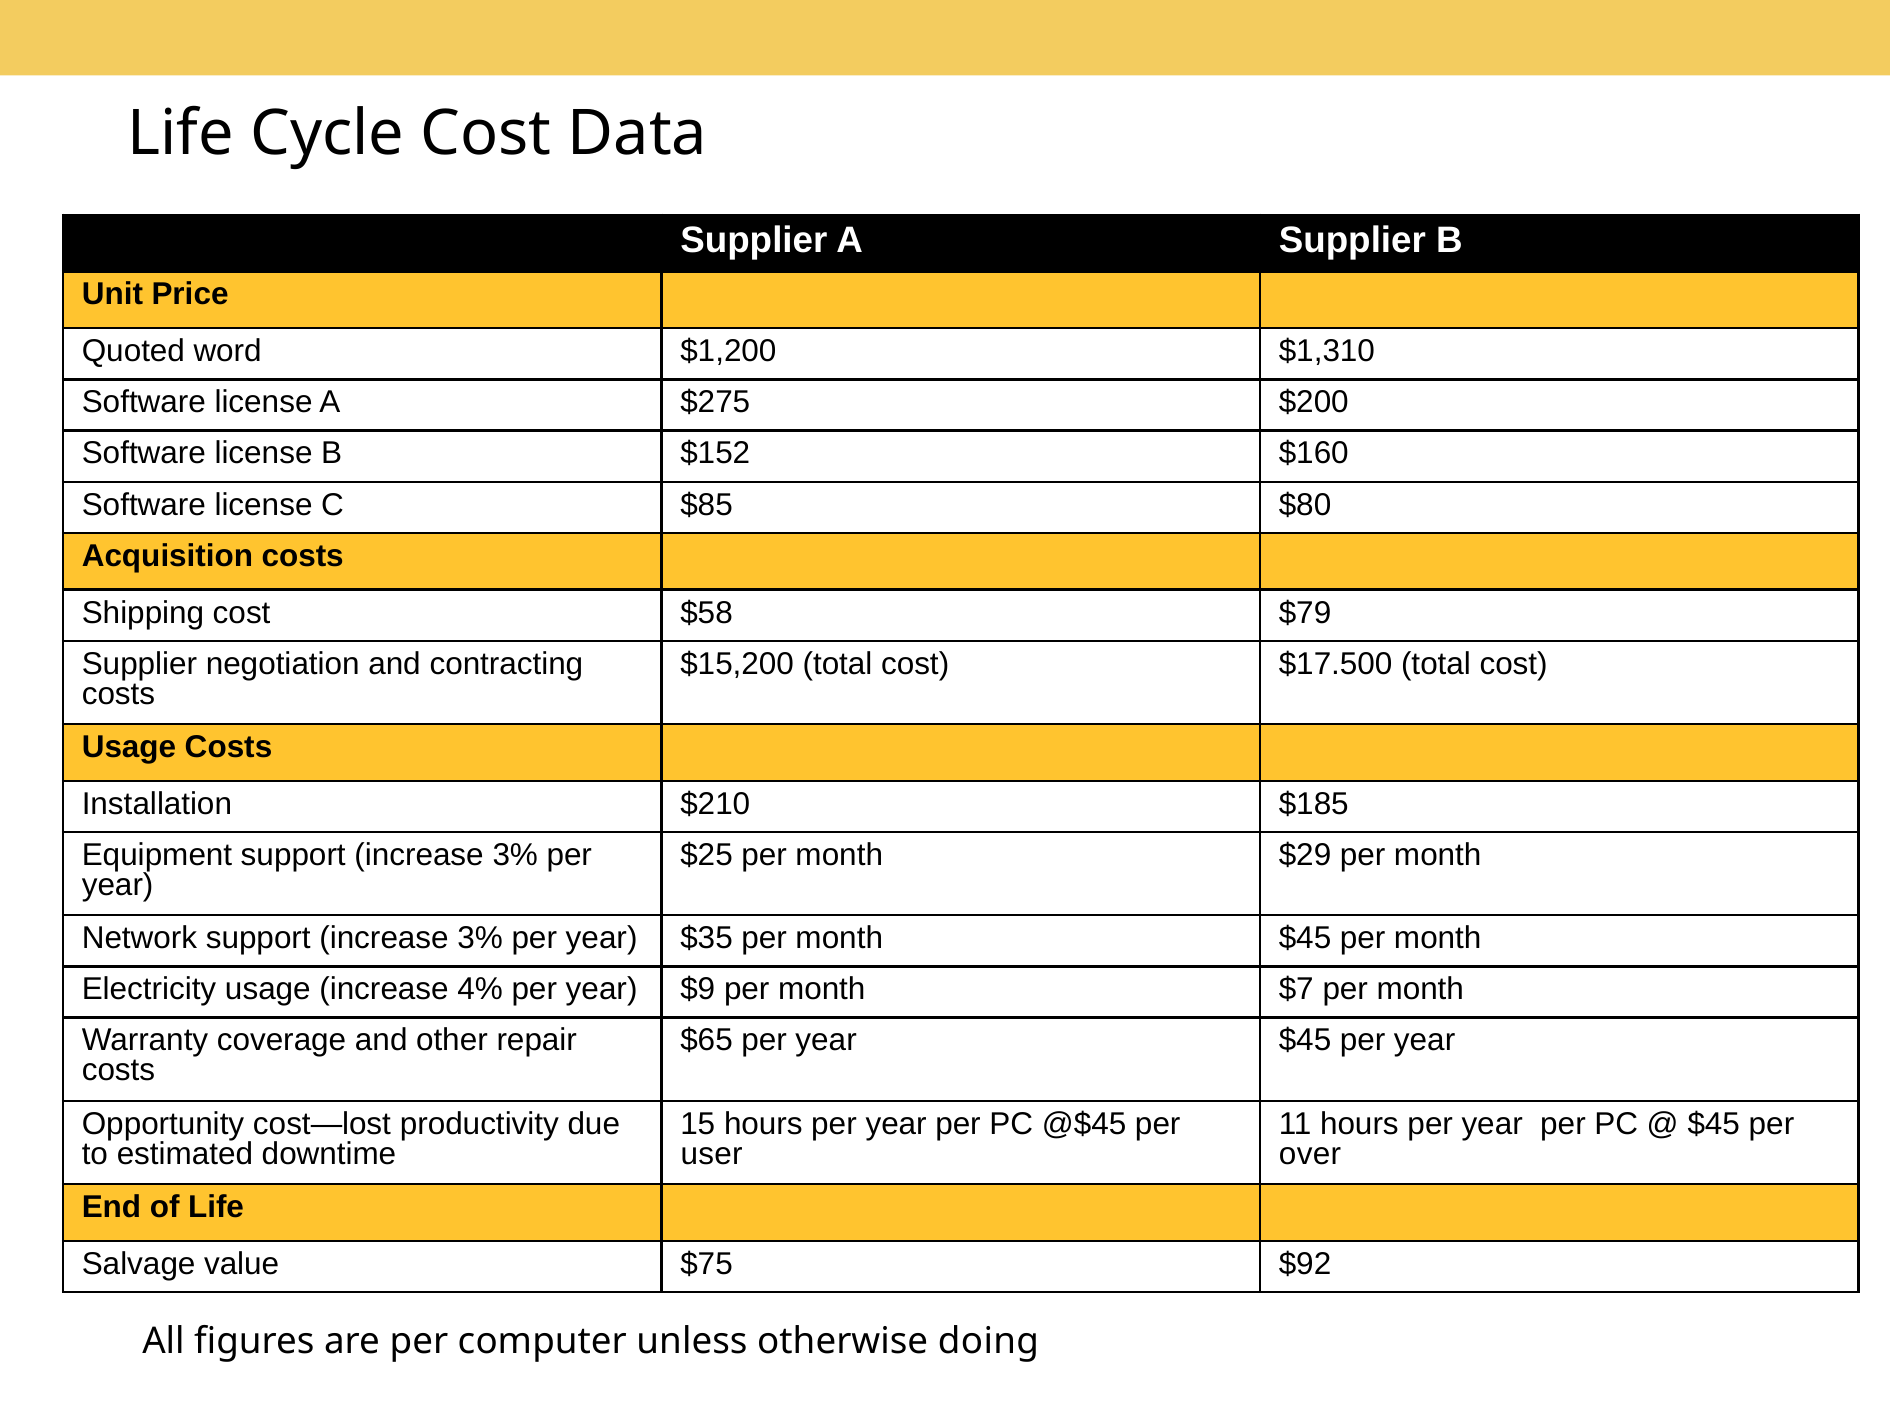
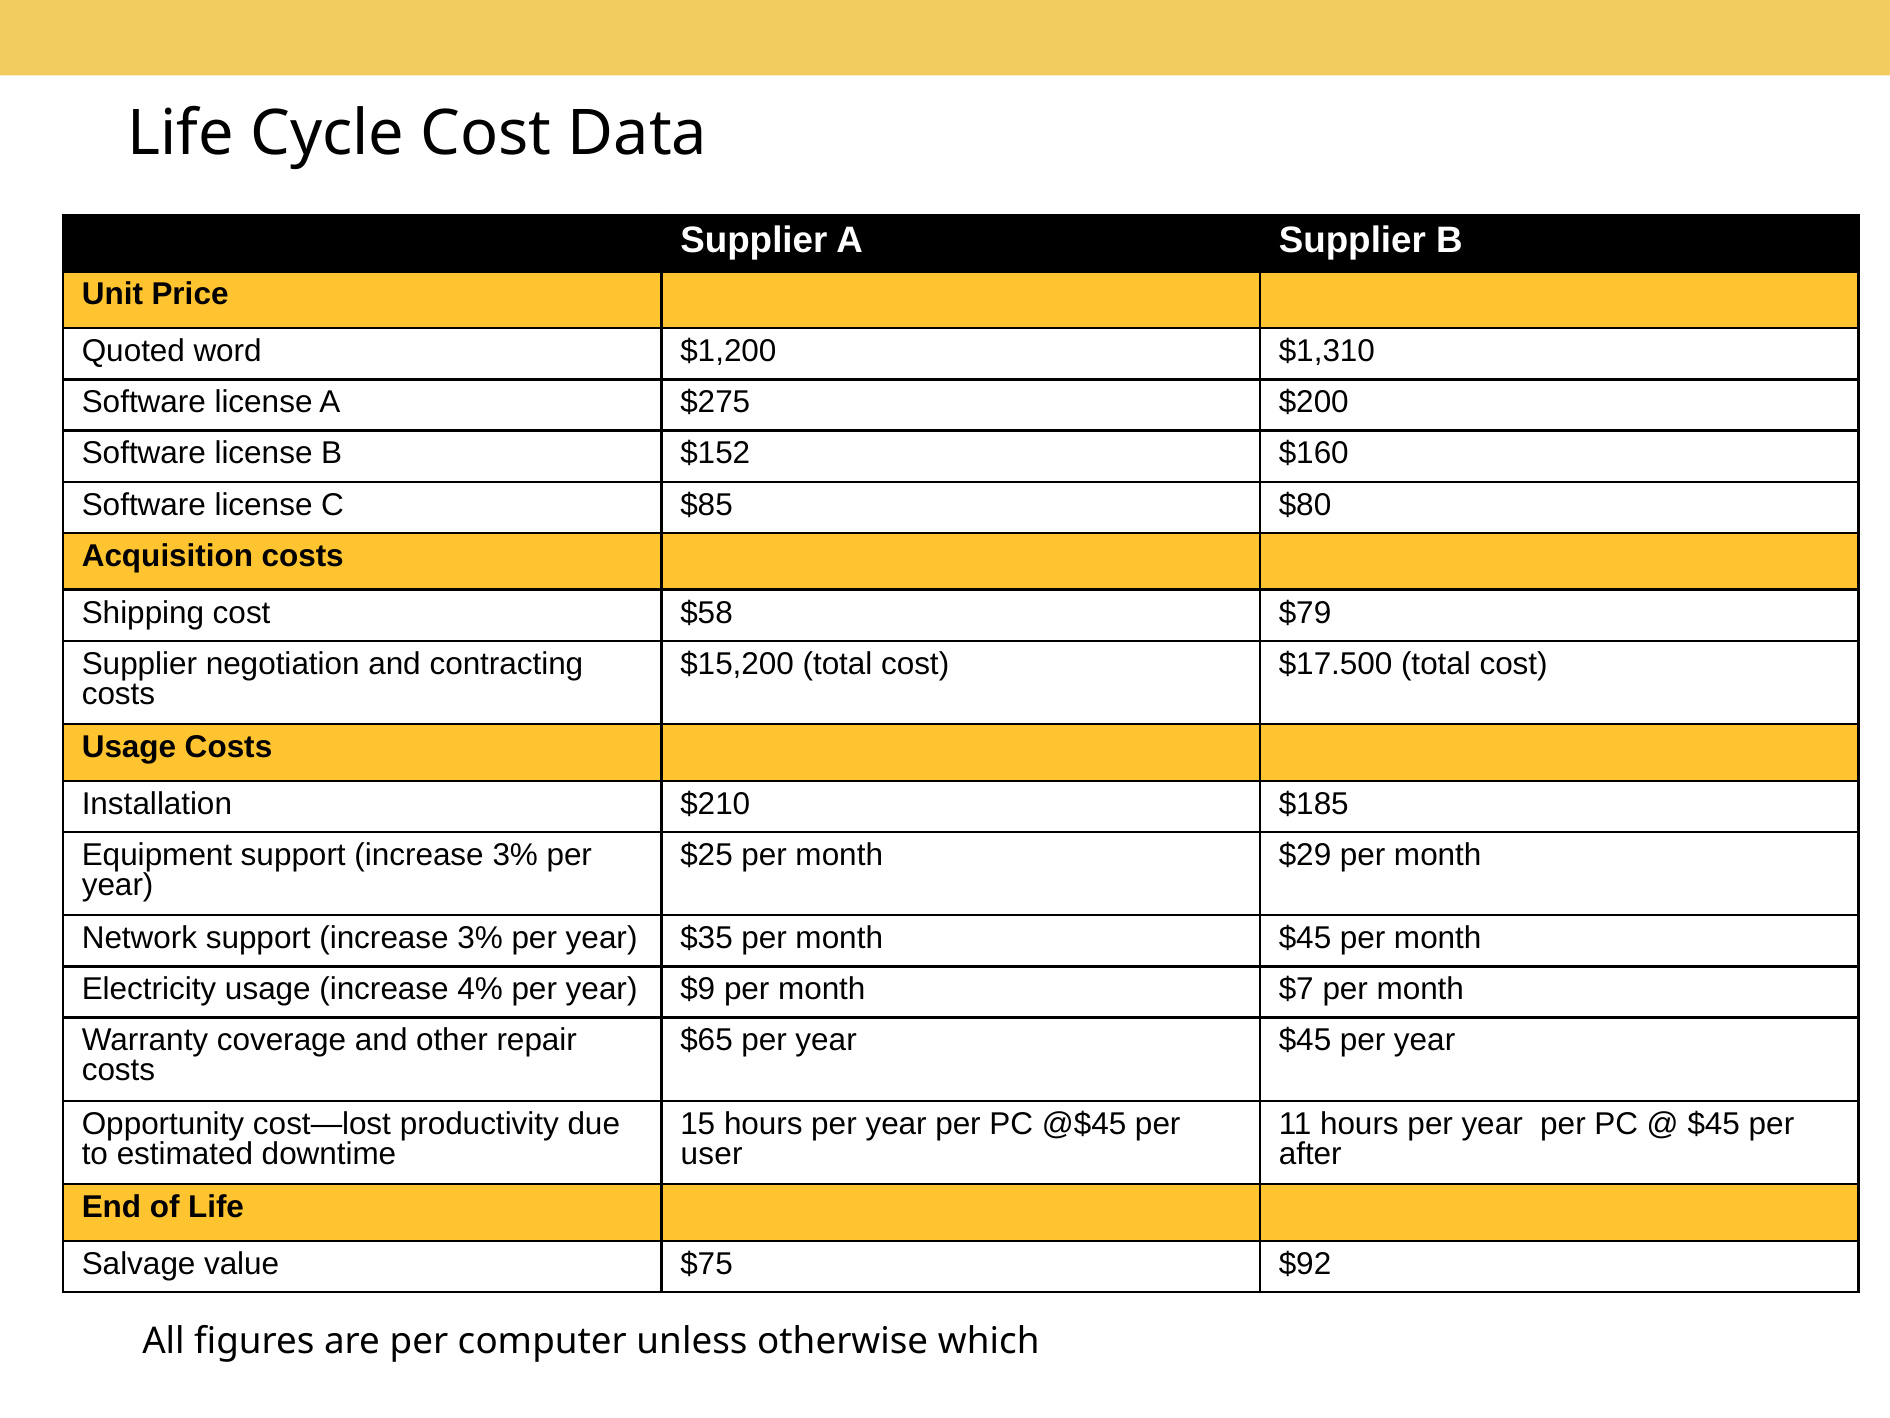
over: over -> after
doing: doing -> which
